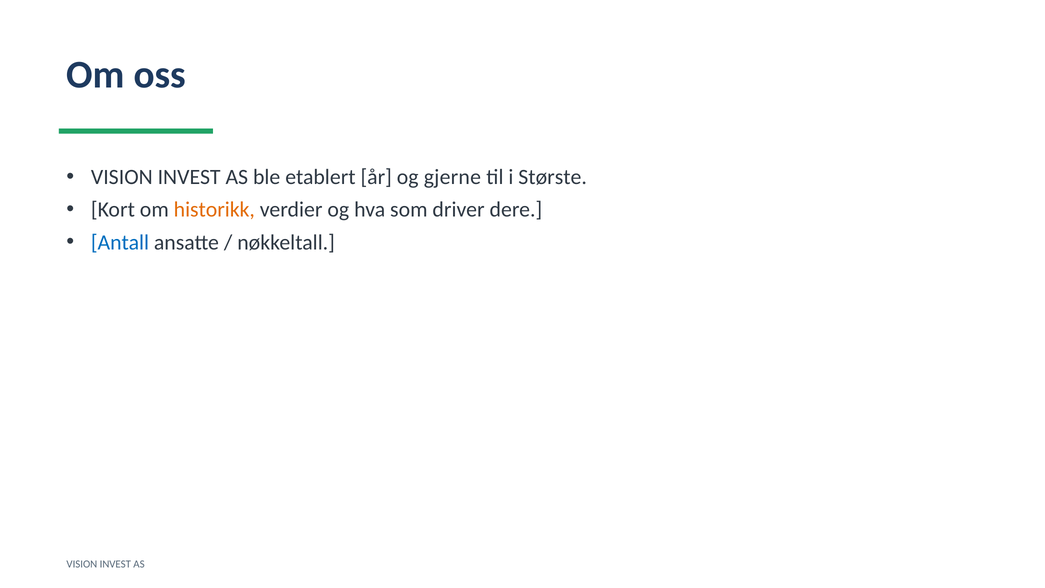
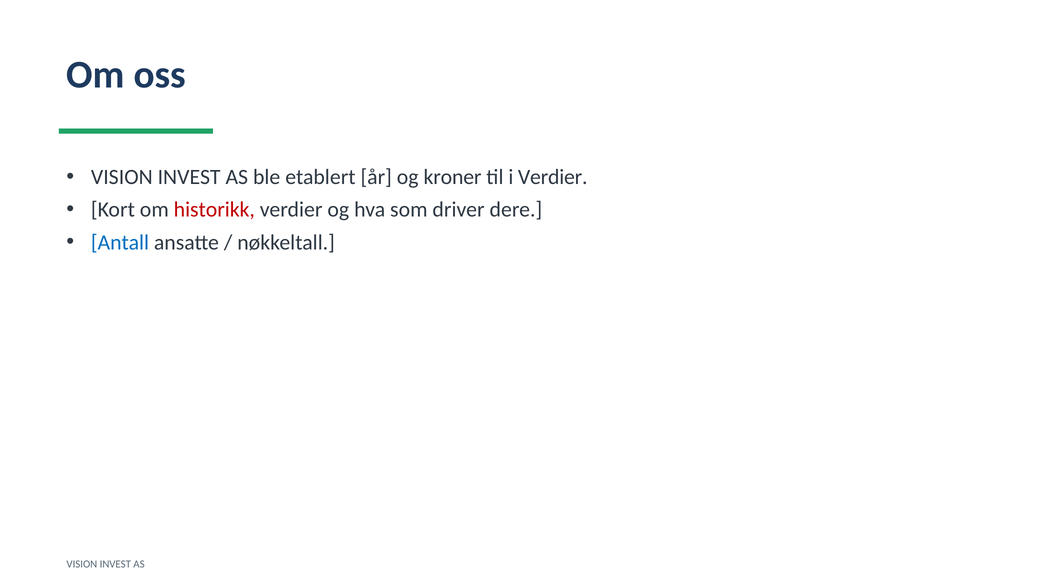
gjerne: gjerne -> kroner
i Største: Største -> Verdier
historikk colour: orange -> red
